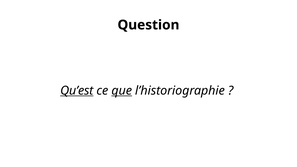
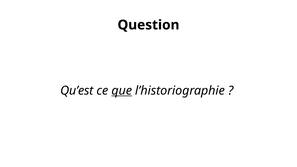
Qu’est underline: present -> none
